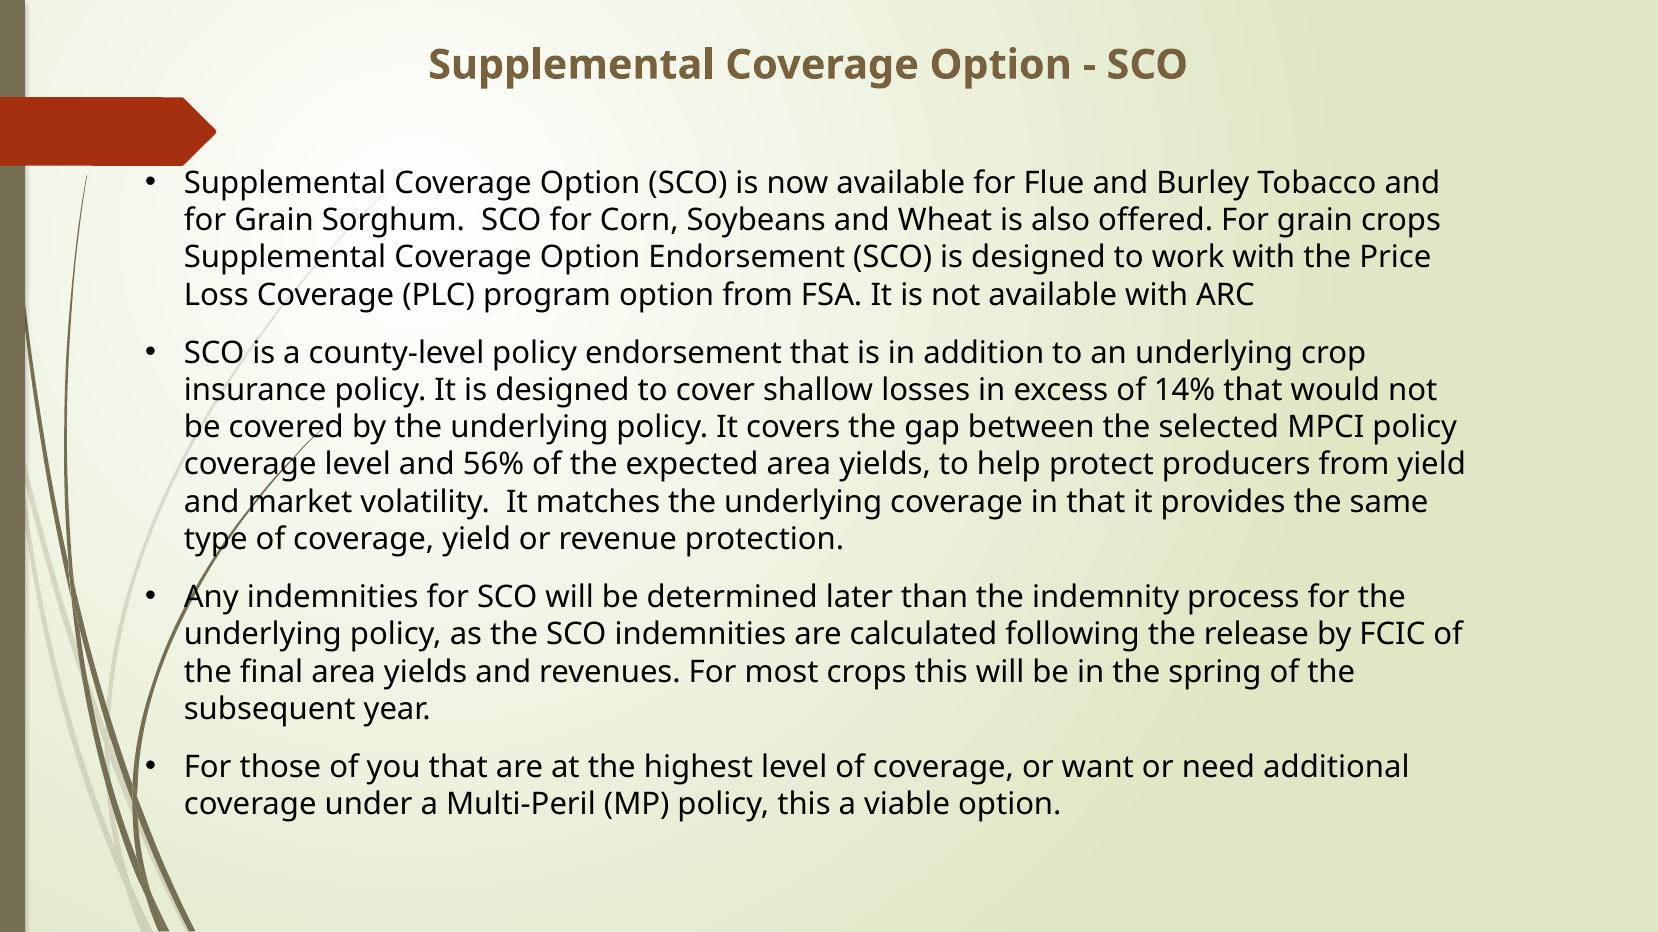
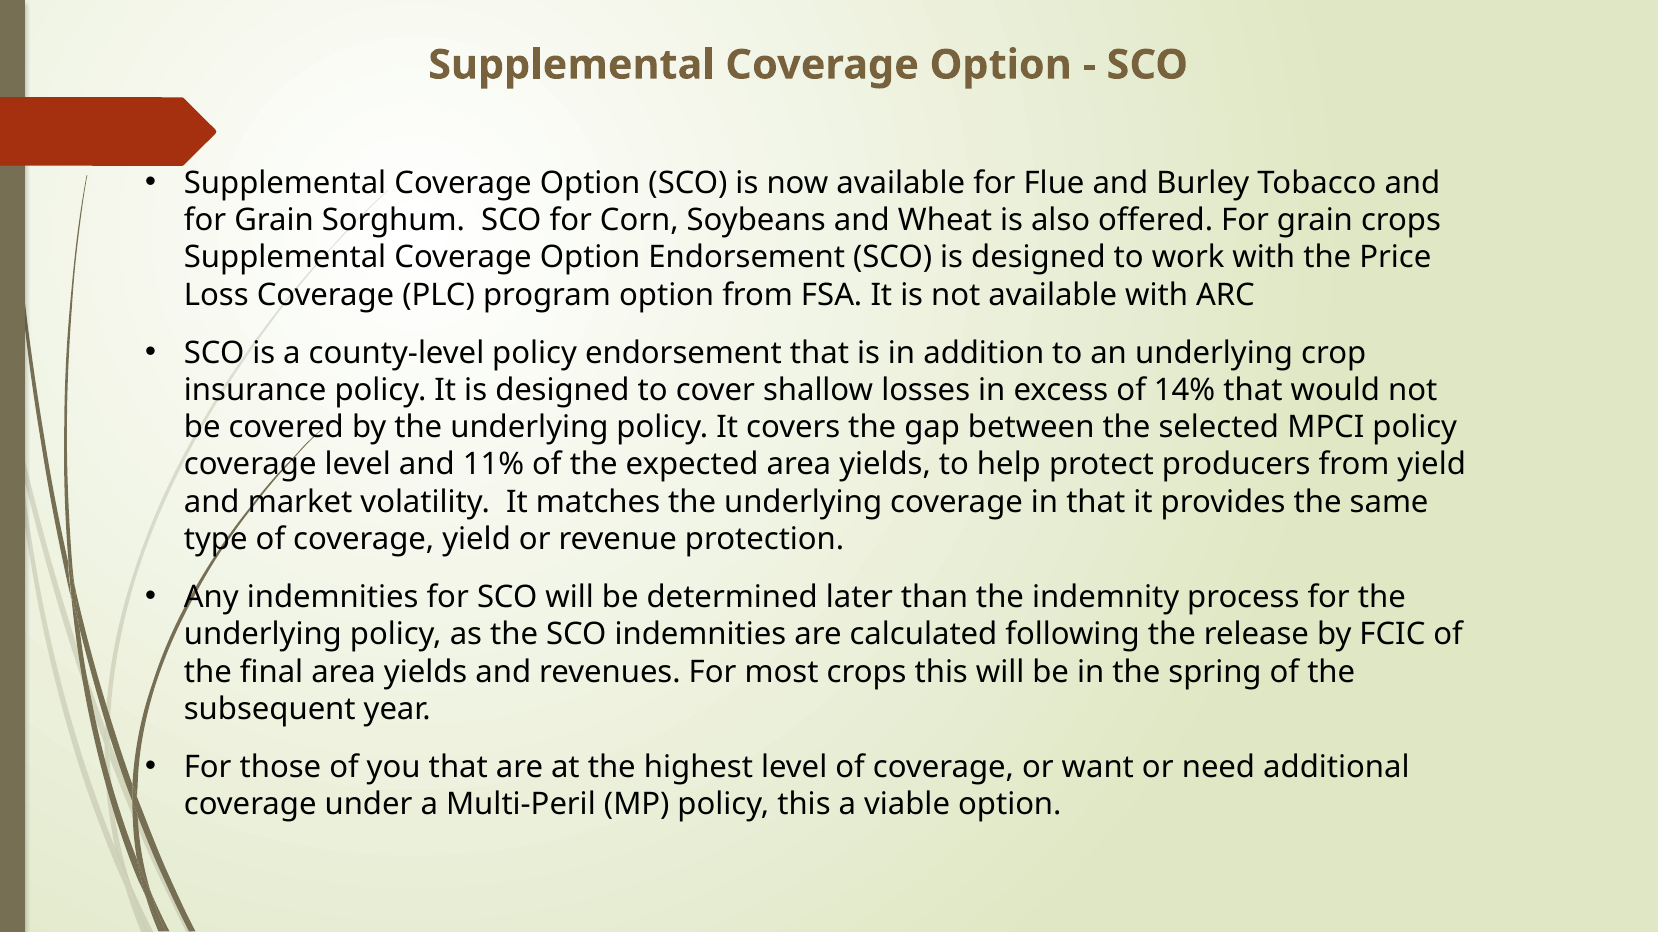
56%: 56% -> 11%
